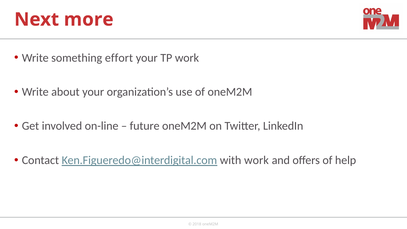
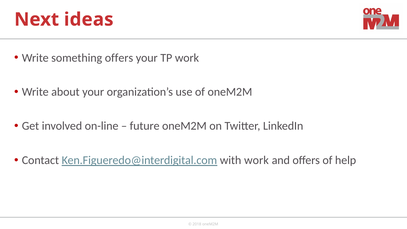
more: more -> ideas
something effort: effort -> offers
